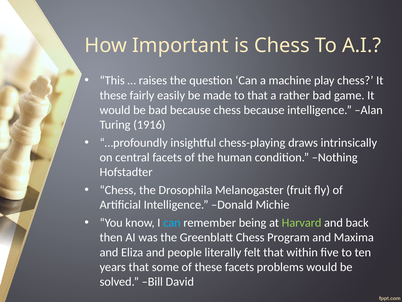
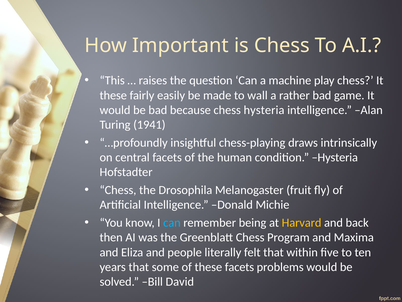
to that: that -> wall
chess because: because -> hysteria
1916: 1916 -> 1941
condition Nothing: Nothing -> Hysteria
Harvard colour: light green -> yellow
